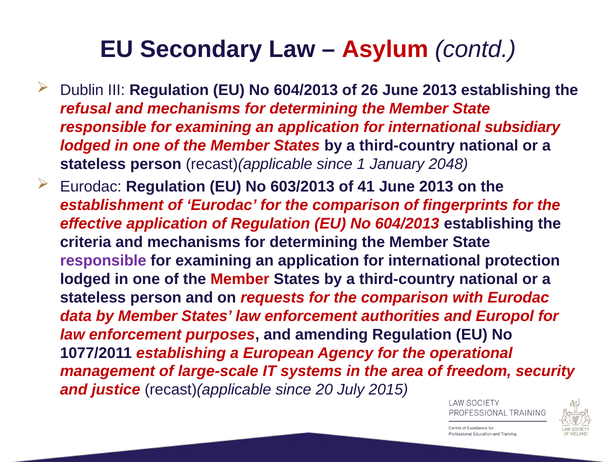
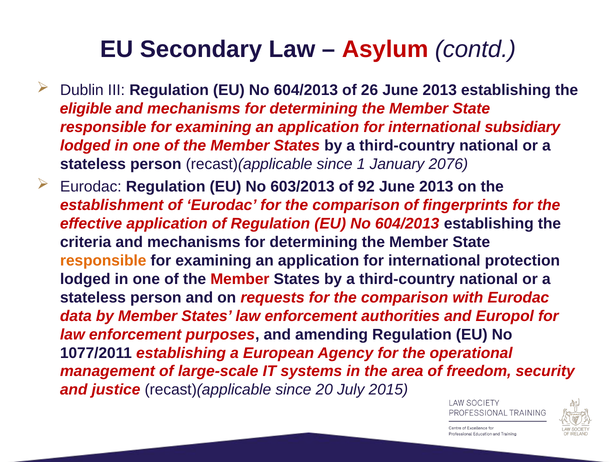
refusal: refusal -> eligible
2048: 2048 -> 2076
41: 41 -> 92
responsible at (103, 261) colour: purple -> orange
